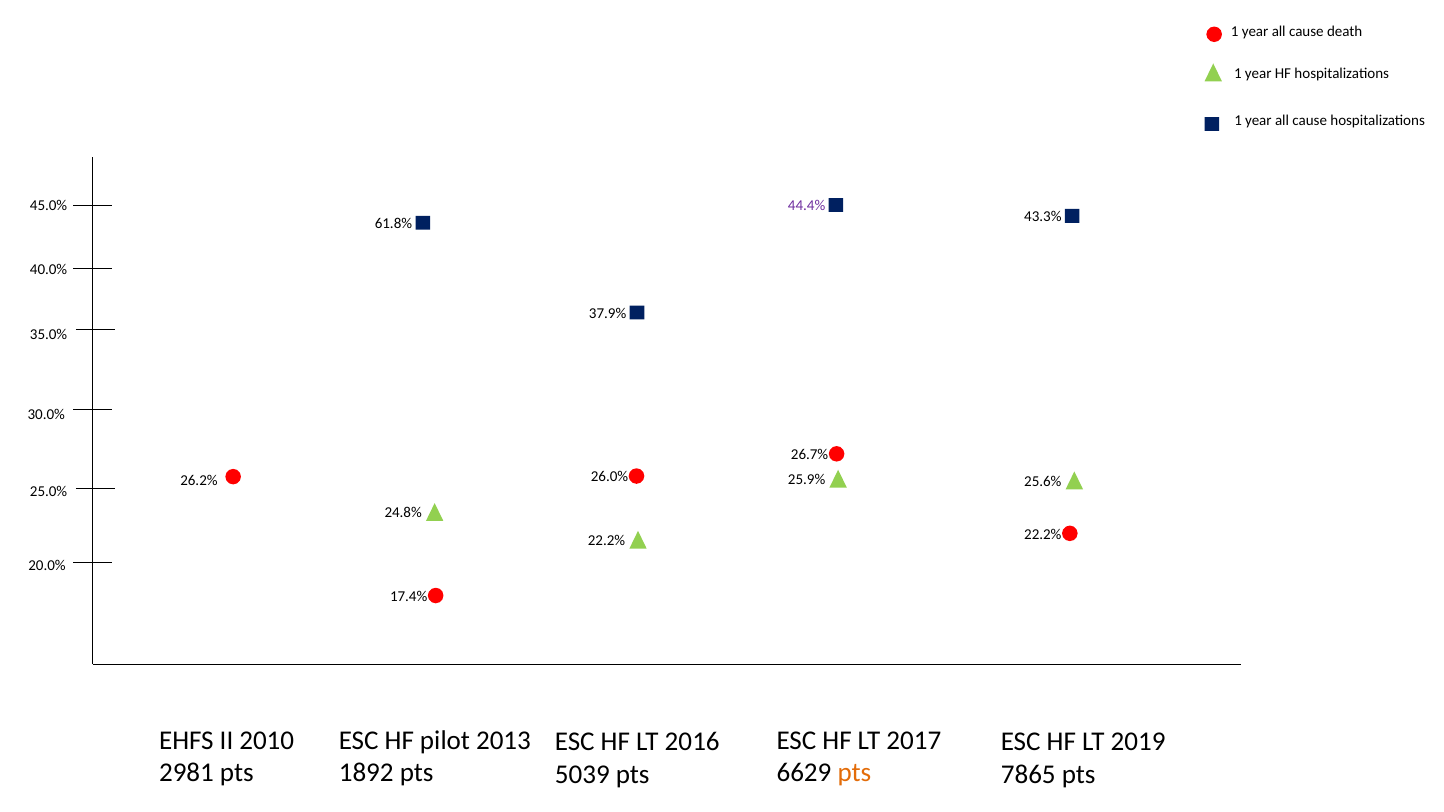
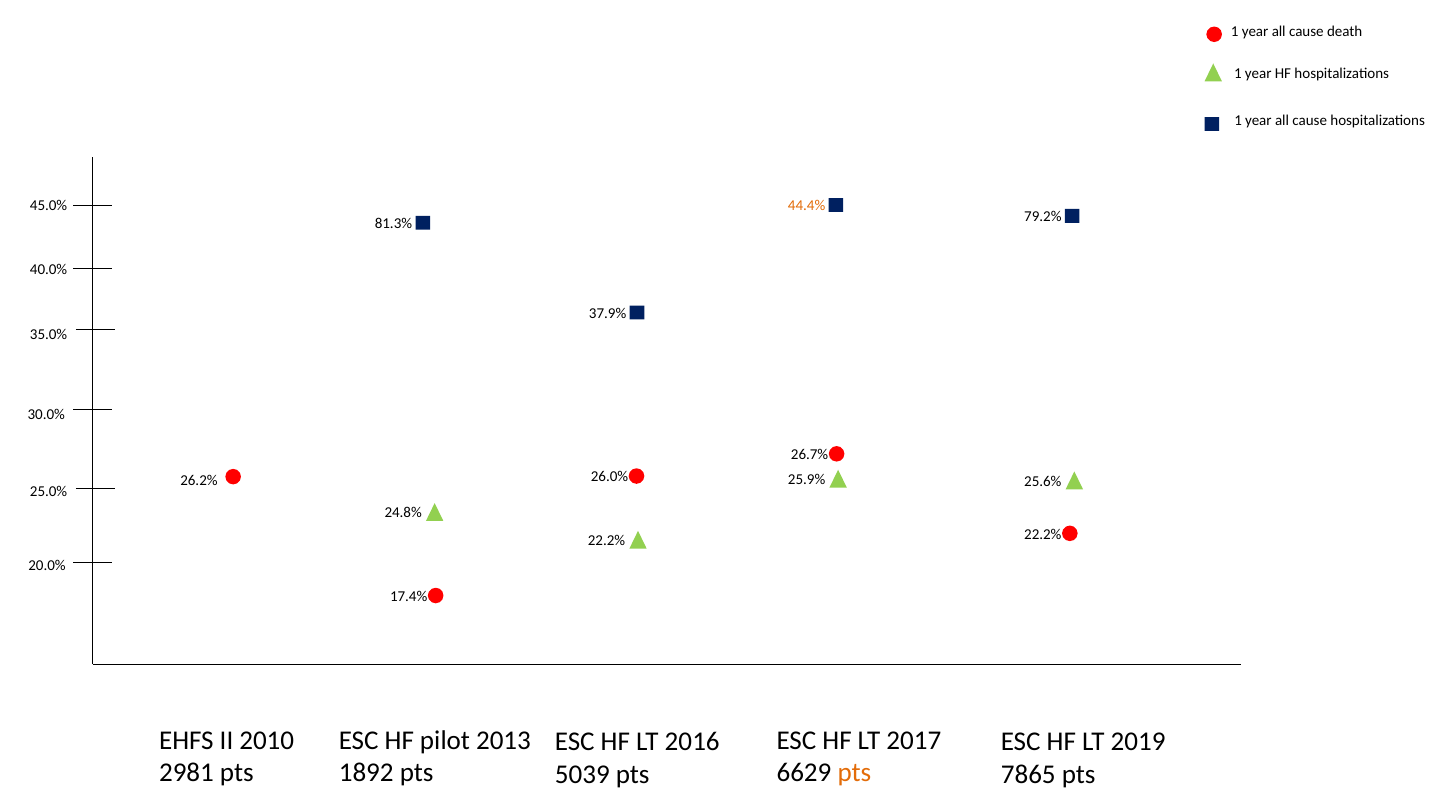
44.4% colour: purple -> orange
43.3%: 43.3% -> 79.2%
61.8%: 61.8% -> 81.3%
